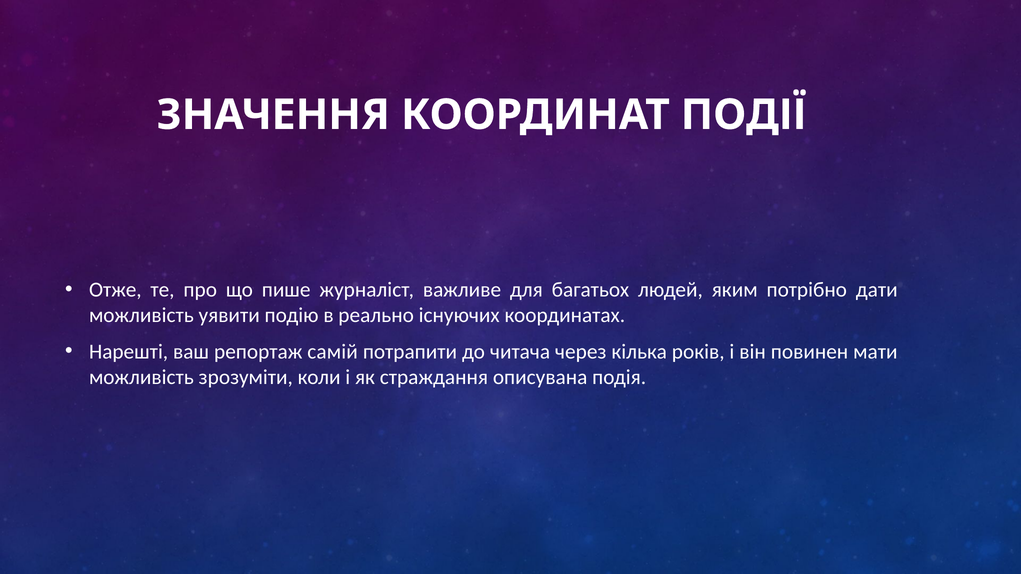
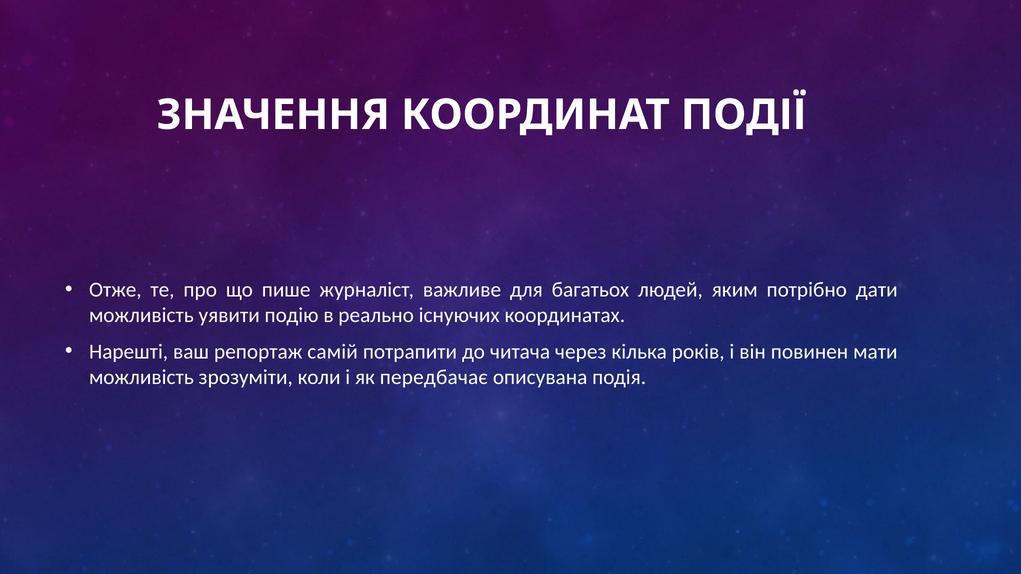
страждання: страждання -> передбачає
